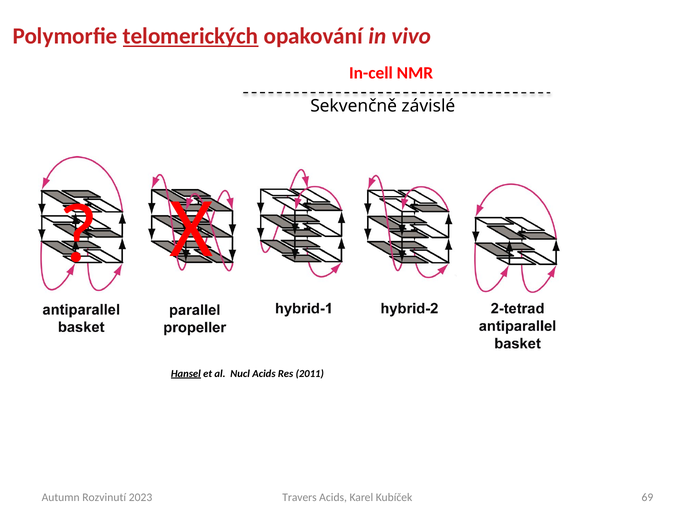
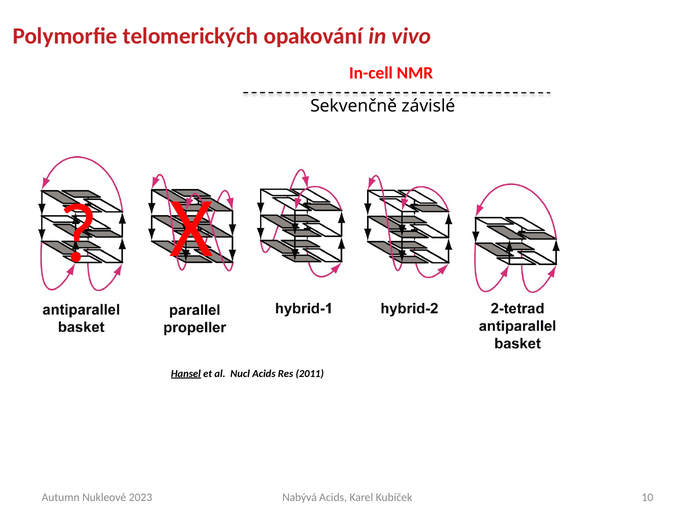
telomerických underline: present -> none
Travers: Travers -> Nabývá
69: 69 -> 10
Rozvinutí: Rozvinutí -> Nukleové
